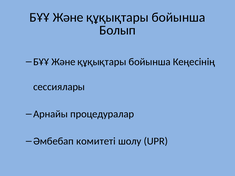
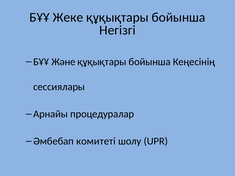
Және at (68, 17): Және -> Жеке
Болып: Болып -> Негізгі
